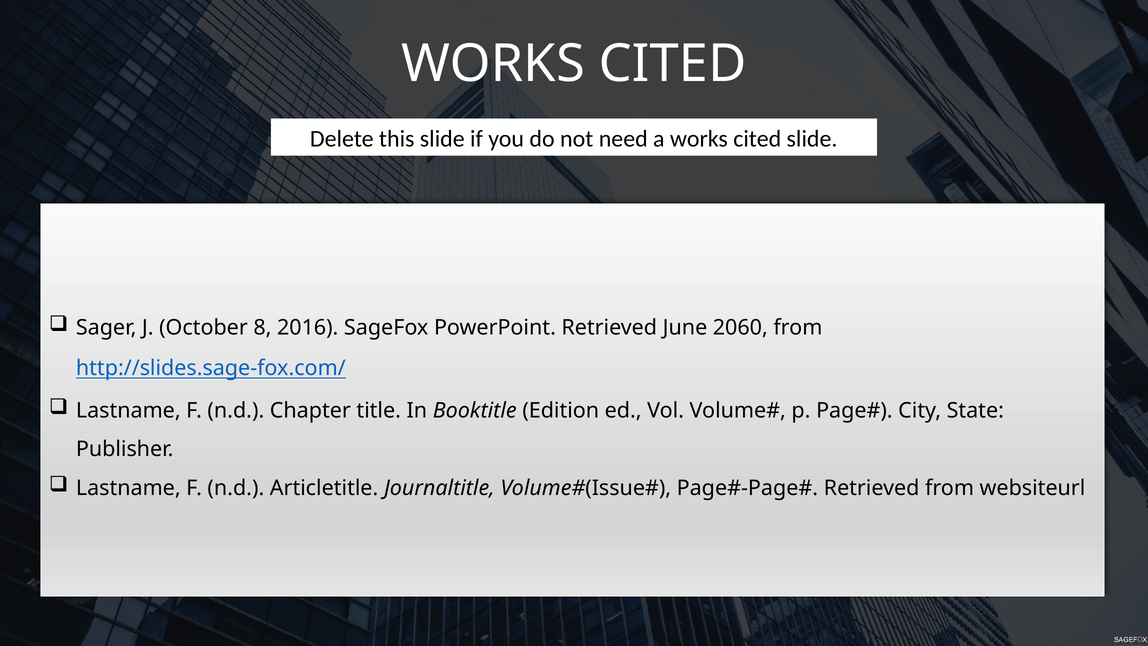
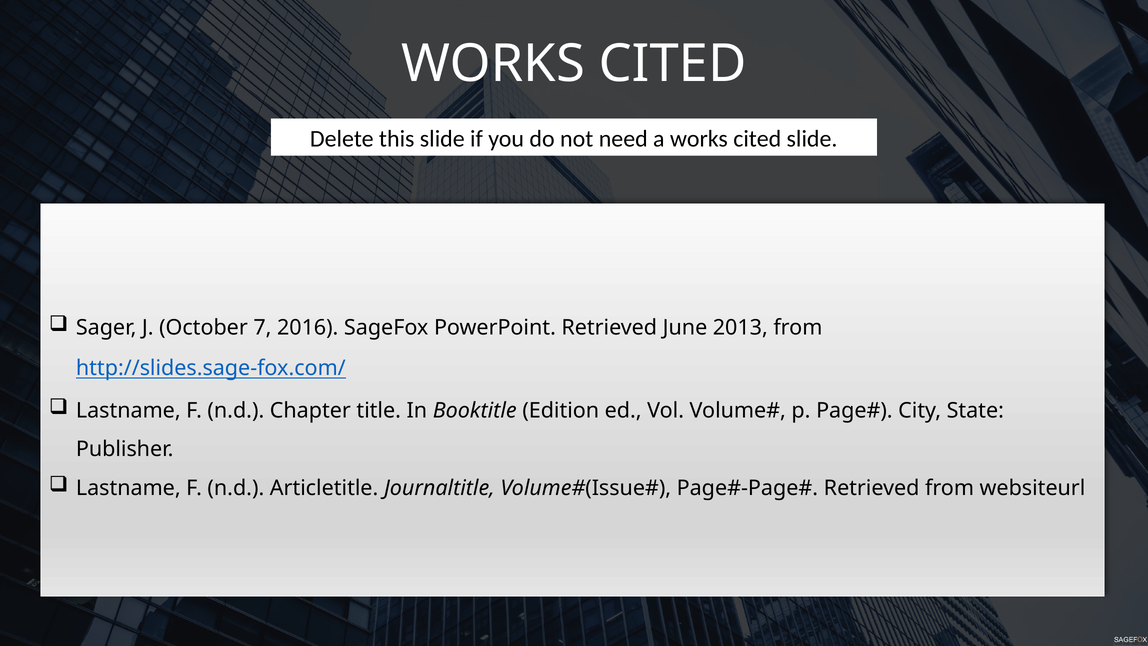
8: 8 -> 7
2060: 2060 -> 2013
